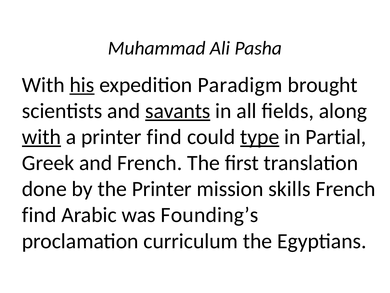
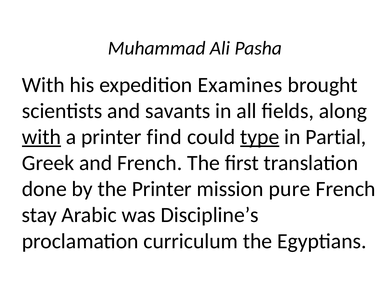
his underline: present -> none
Paradigm: Paradigm -> Examines
savants underline: present -> none
skills: skills -> pure
find at (39, 215): find -> stay
Founding’s: Founding’s -> Discipline’s
